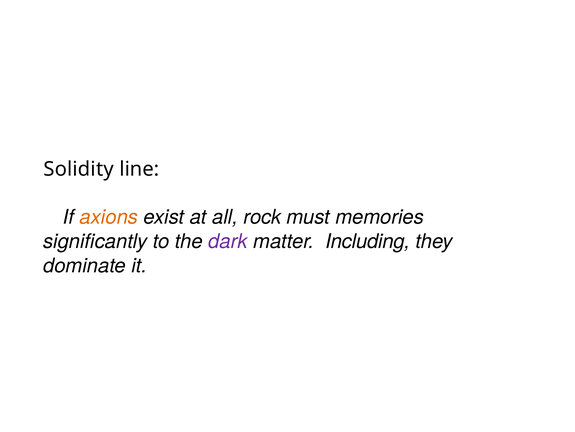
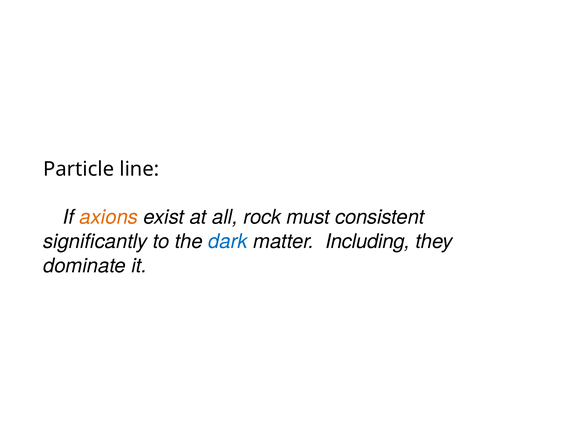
Solidity: Solidity -> Particle
memories: memories -> consistent
dark colour: purple -> blue
